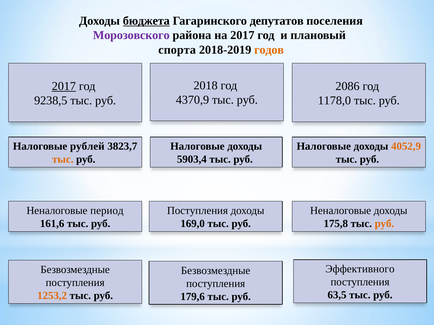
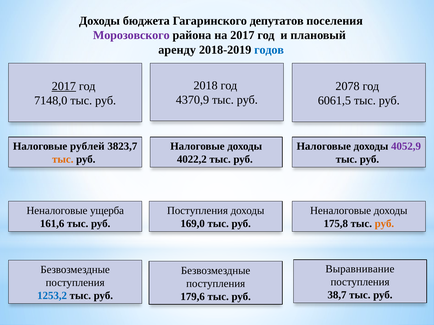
бюджета underline: present -> none
спорта: спорта -> аренду
годов colour: orange -> blue
2086: 2086 -> 2078
9238,5: 9238,5 -> 7148,0
1178,0: 1178,0 -> 6061,5
4052,9 colour: orange -> purple
5903,4: 5903,4 -> 4022,2
период: период -> ущерба
Эффективного: Эффективного -> Выравнивание
63,5: 63,5 -> 38,7
1253,2 colour: orange -> blue
